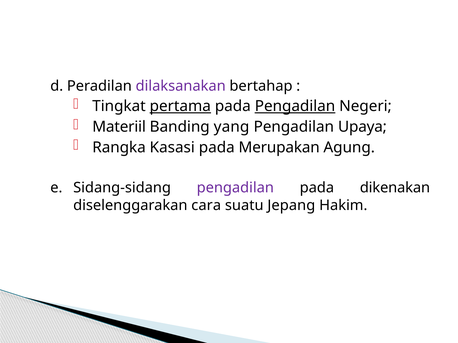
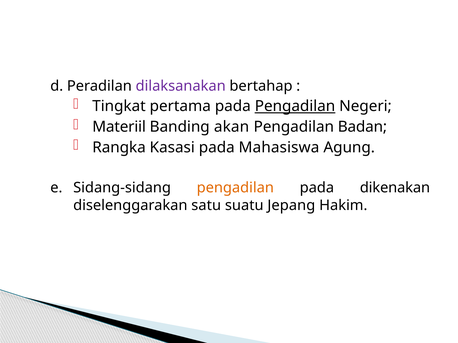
pertama underline: present -> none
yang: yang -> akan
Upaya: Upaya -> Badan
Merupakan: Merupakan -> Mahasiswa
pengadilan at (235, 188) colour: purple -> orange
cara: cara -> satu
